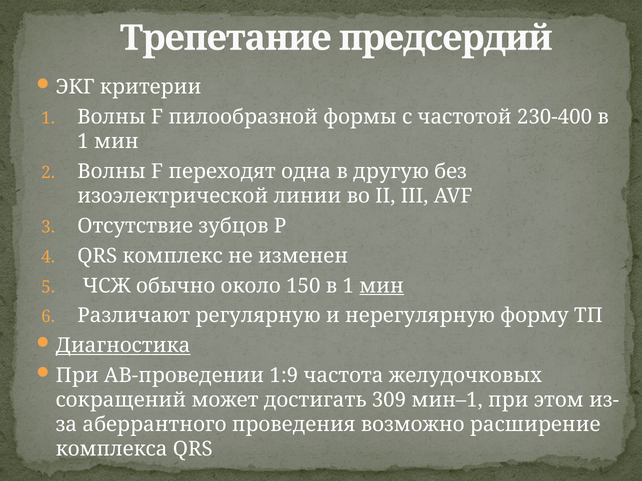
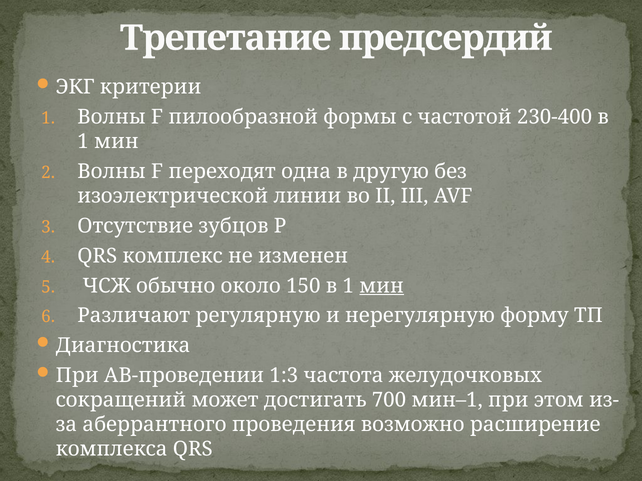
Диагностика underline: present -> none
1:9: 1:9 -> 1:3
309: 309 -> 700
